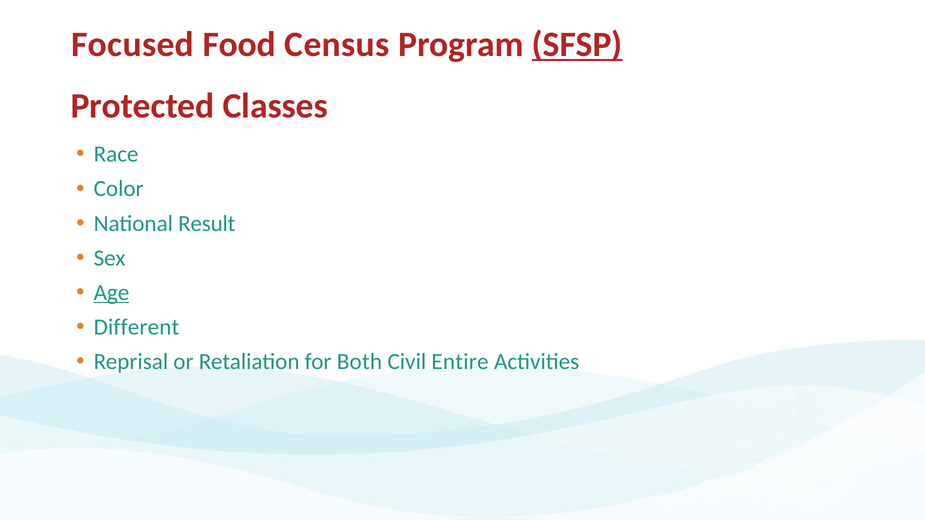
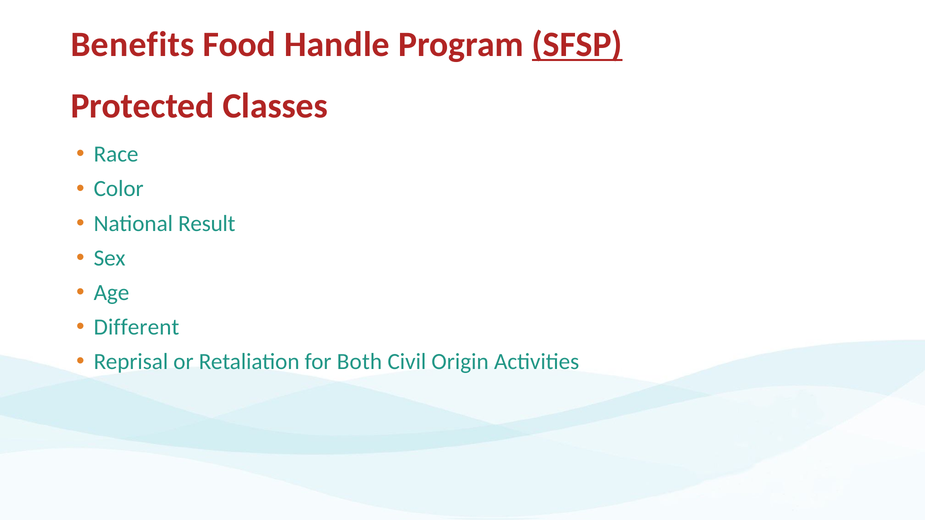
Focused: Focused -> Benefits
Census: Census -> Handle
Age underline: present -> none
Entire: Entire -> Origin
